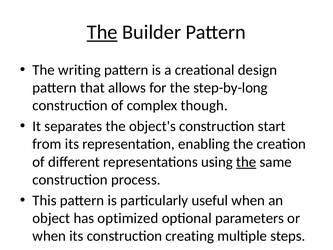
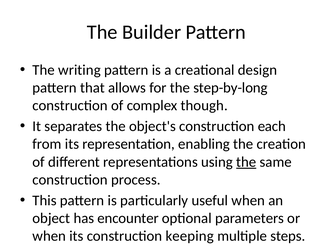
The at (102, 32) underline: present -> none
start: start -> each
optimized: optimized -> encounter
creating: creating -> keeping
